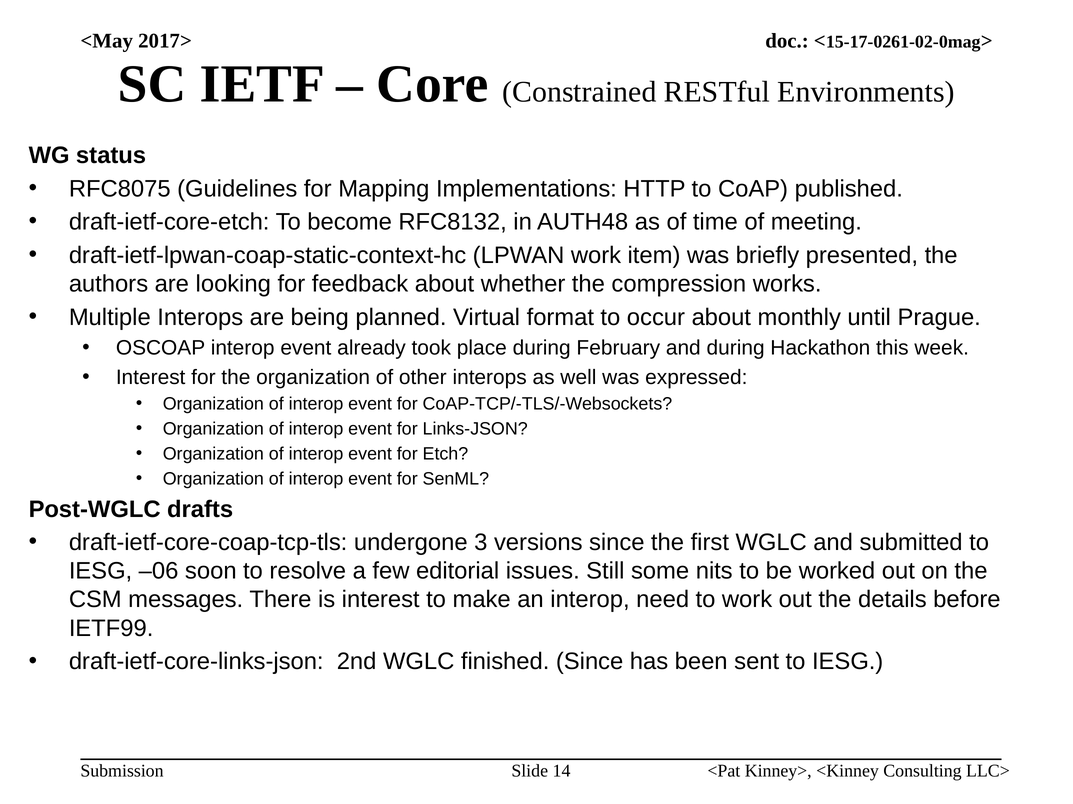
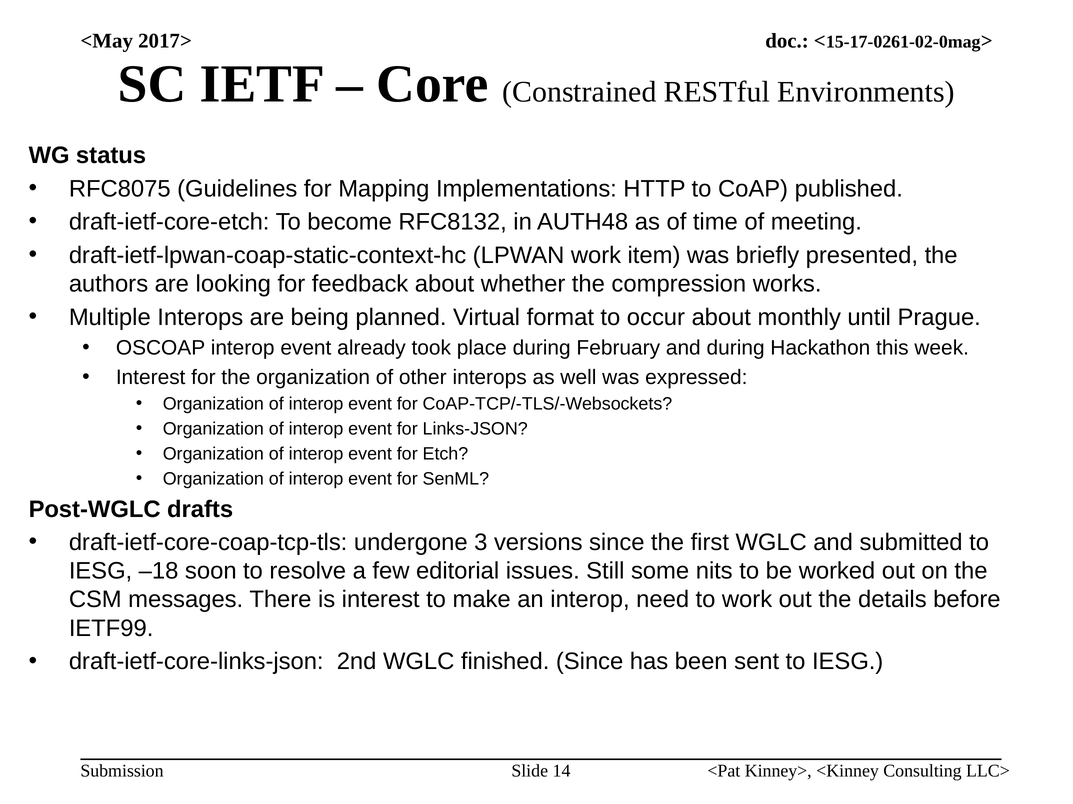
–06: –06 -> –18
